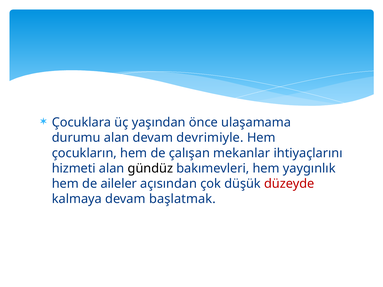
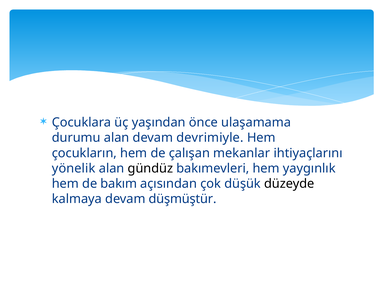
hizmeti: hizmeti -> yönelik
aileler: aileler -> bakım
düzeyde colour: red -> black
başlatmak: başlatmak -> düşmüştür
